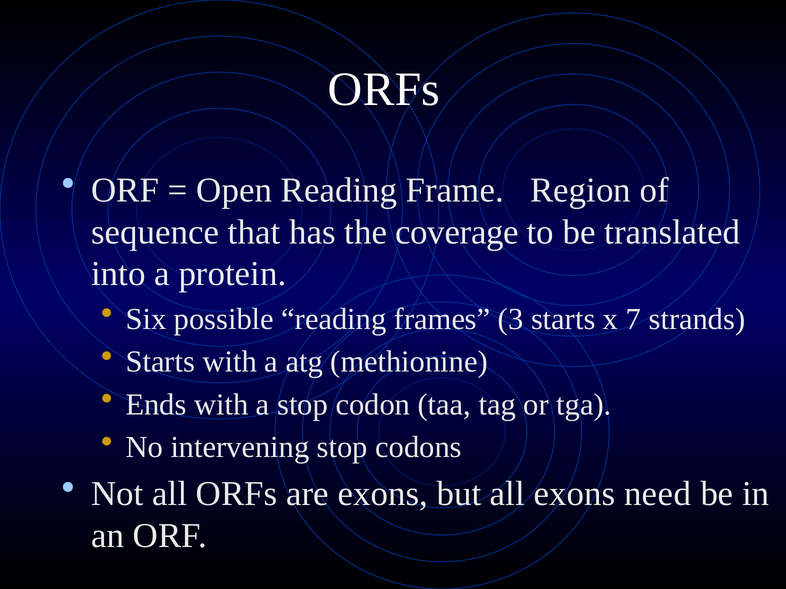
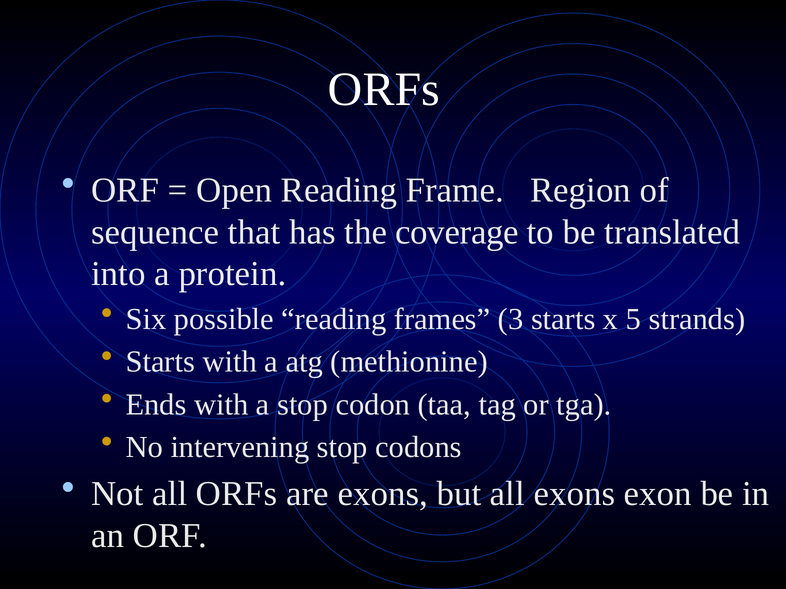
7: 7 -> 5
need: need -> exon
